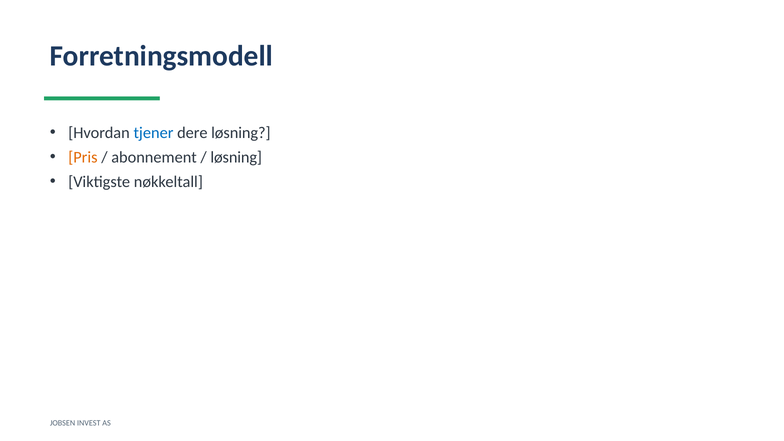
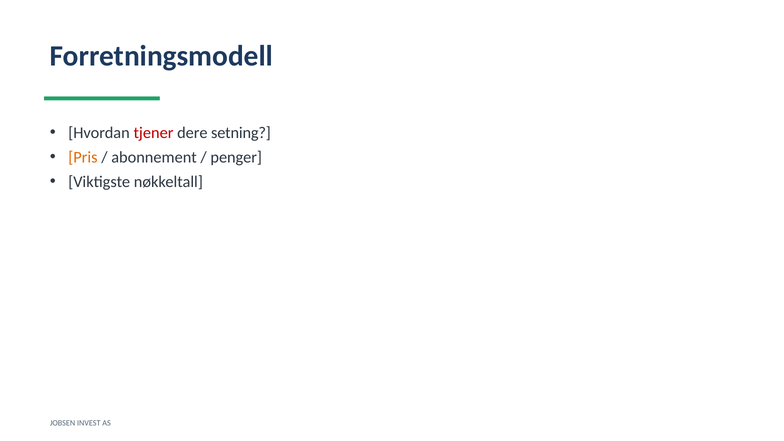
tjener colour: blue -> red
dere løsning: løsning -> setning
løsning at (236, 157): løsning -> penger
